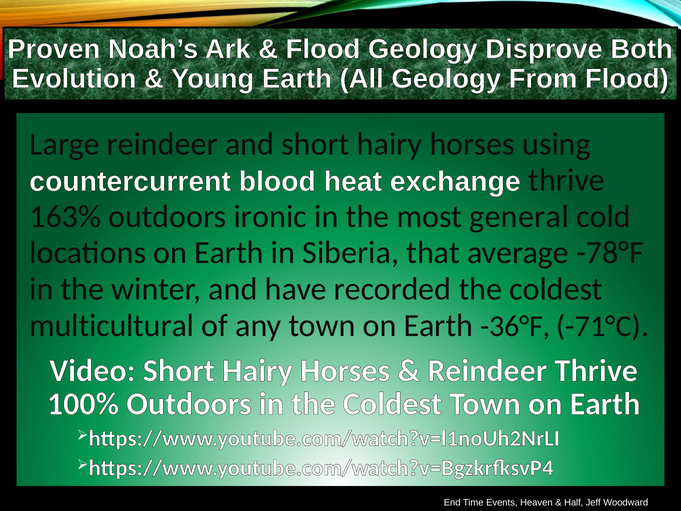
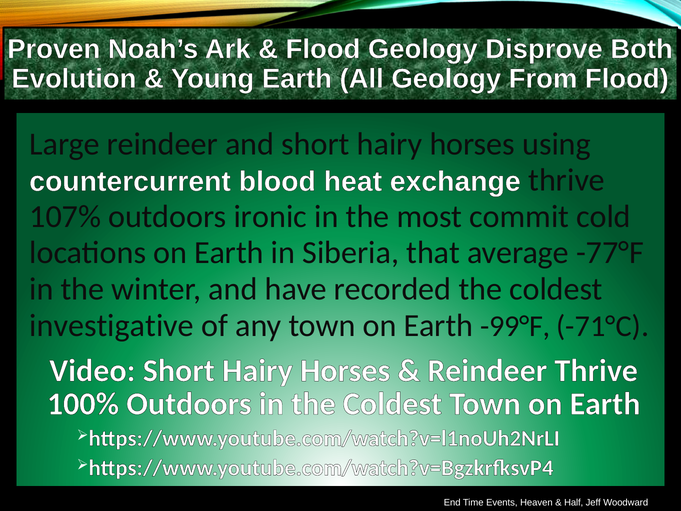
163%: 163% -> 107%
general: general -> commit
-78°F: -78°F -> -77°F
multicultural: multicultural -> investigative
-36°F: -36°F -> -99°F
